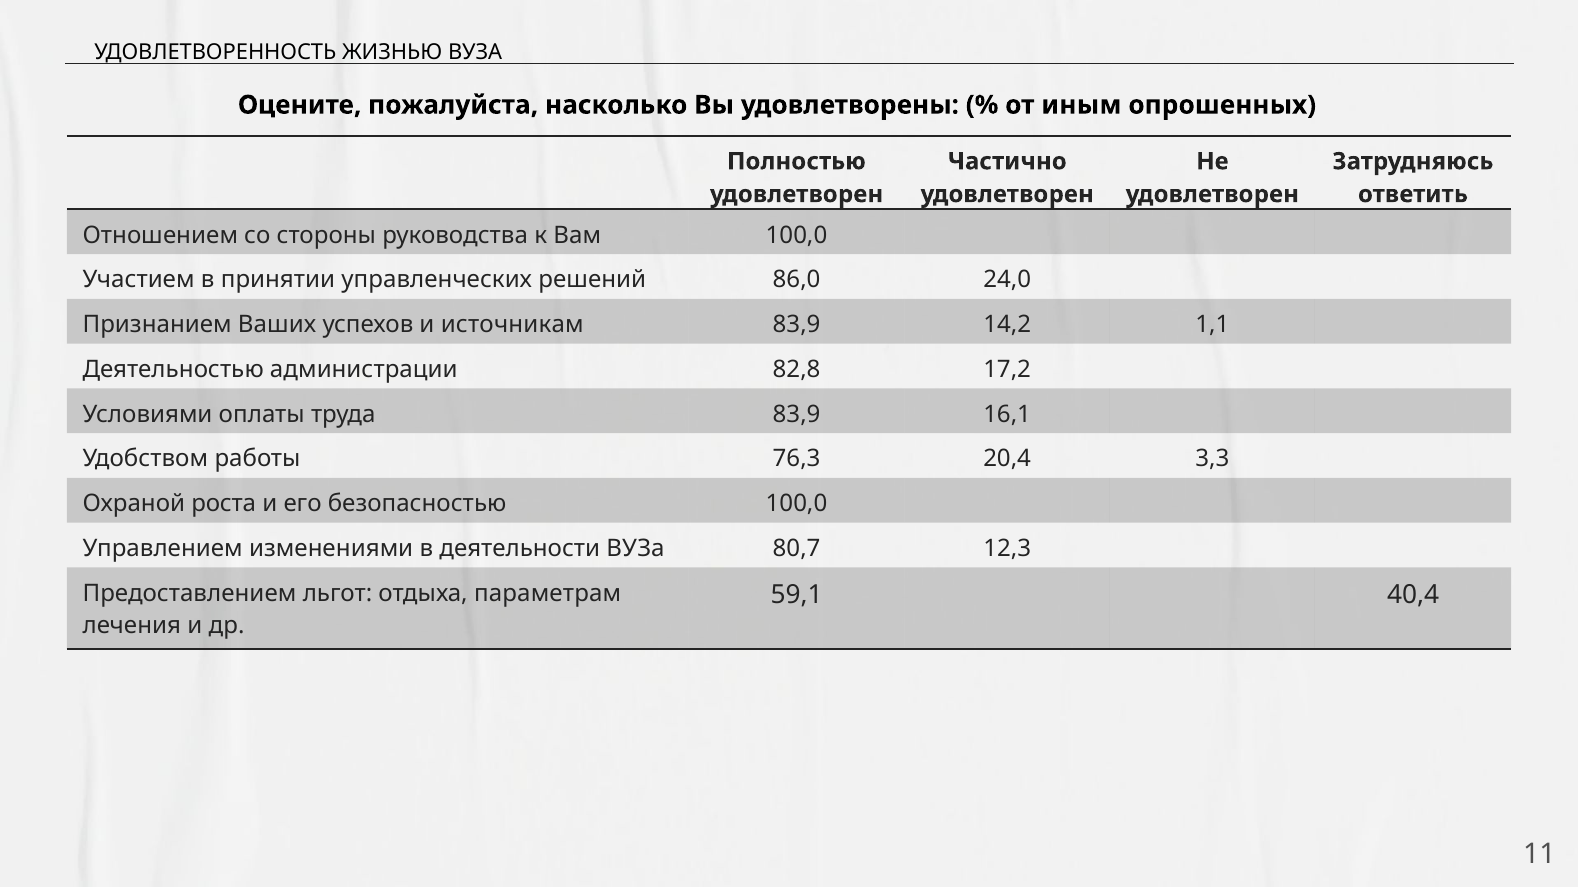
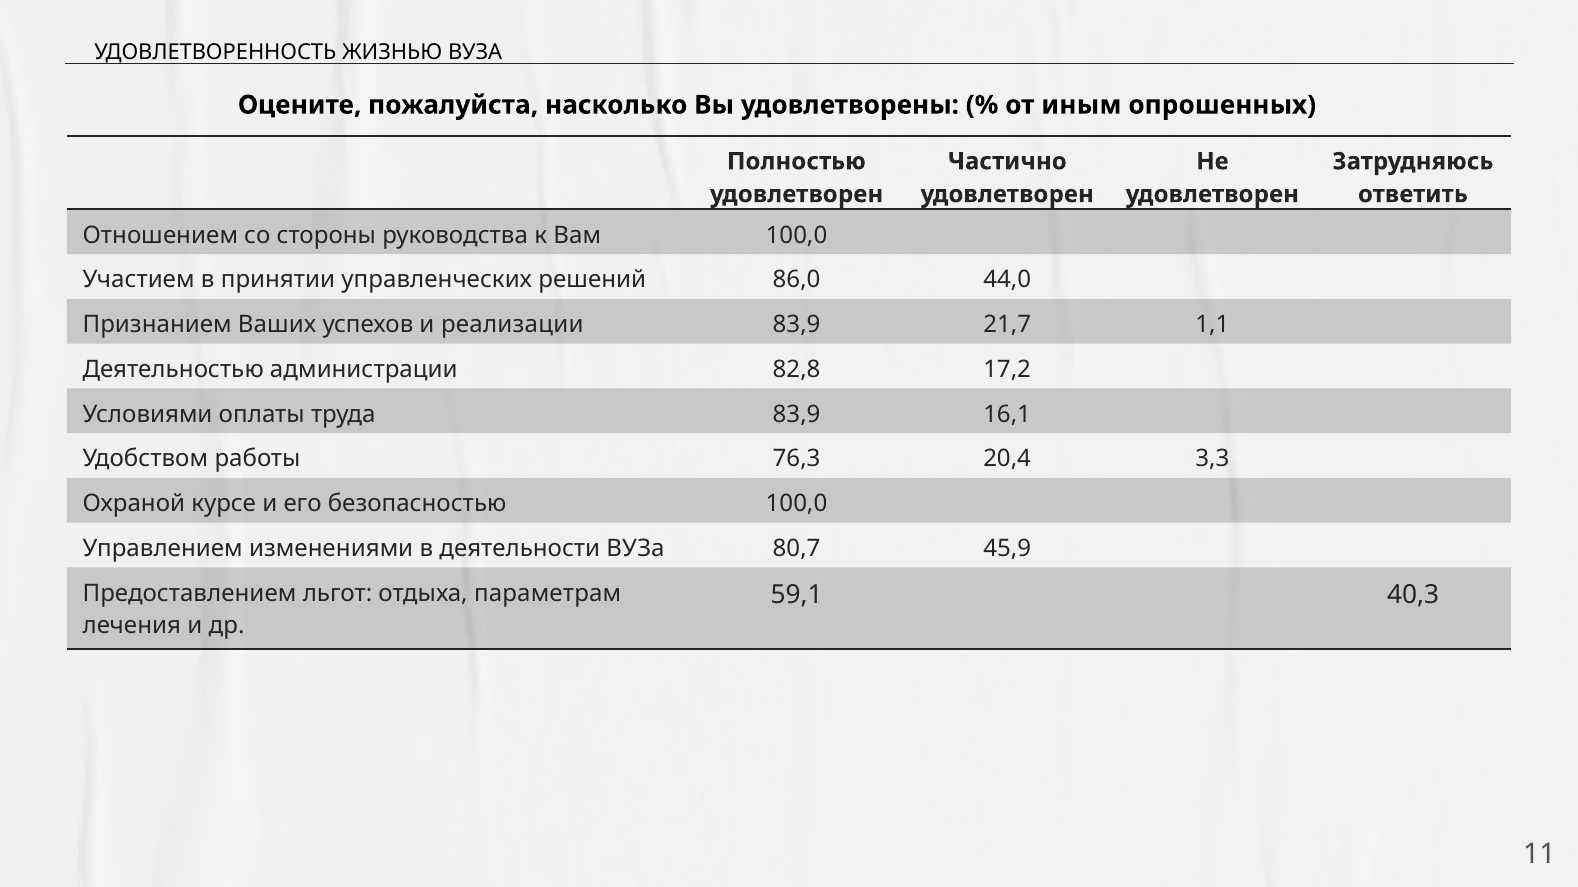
24,0: 24,0 -> 44,0
источникам: источникам -> реализации
14,2: 14,2 -> 21,7
роста: роста -> курсе
12,3: 12,3 -> 45,9
40,4: 40,4 -> 40,3
